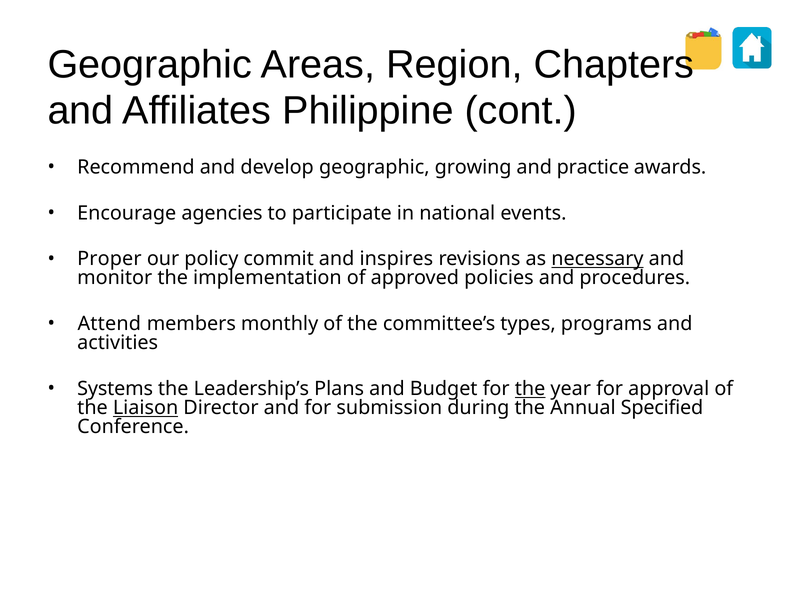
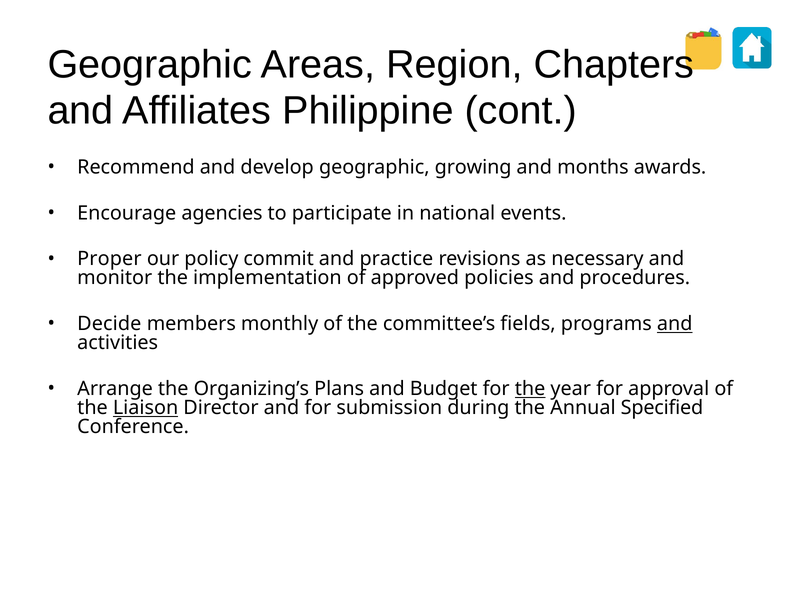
practice: practice -> months
inspires: inspires -> practice
necessary underline: present -> none
Attend: Attend -> Decide
types: types -> fields
and at (675, 324) underline: none -> present
Systems: Systems -> Arrange
Leadership’s: Leadership’s -> Organizing’s
